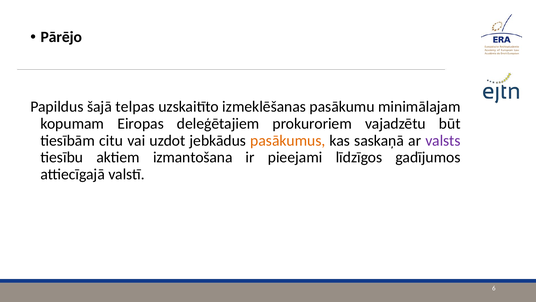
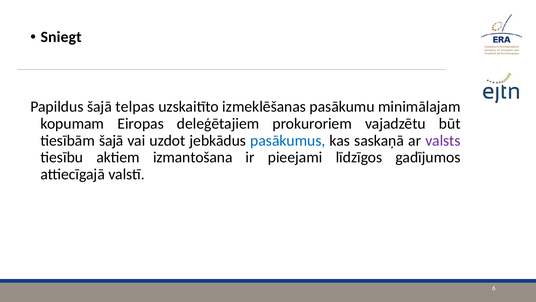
Pārējo: Pārējo -> Sniegt
tiesībām citu: citu -> šajā
pasākumus colour: orange -> blue
